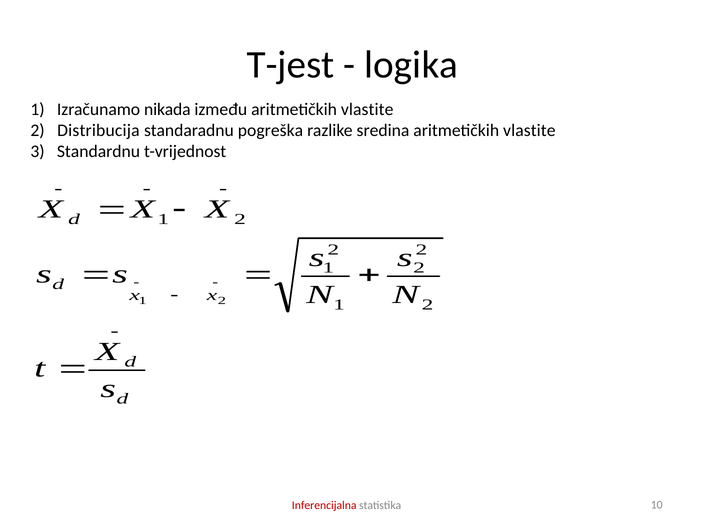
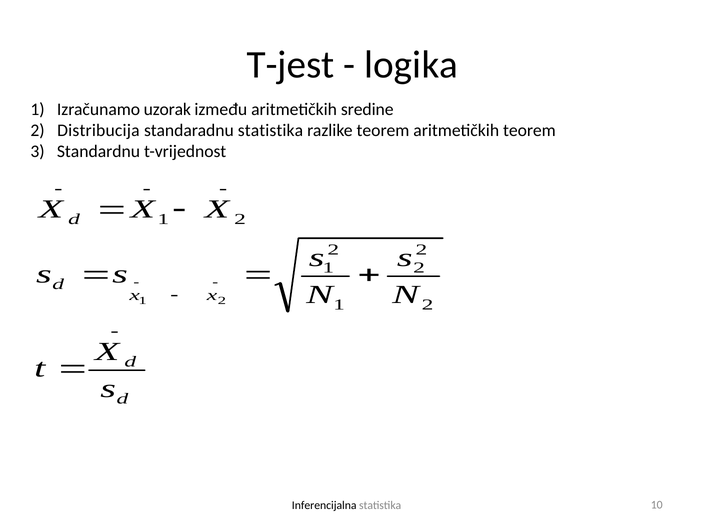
nikada: nikada -> uzorak
između aritmetičkih vlastite: vlastite -> sredine
standaradnu pogreška: pogreška -> statistika
razlike sredina: sredina -> teorem
vlastite at (529, 130): vlastite -> teorem
Inferencijalna colour: red -> black
